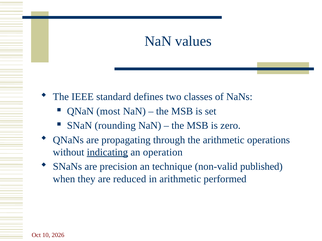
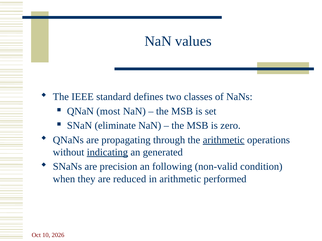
rounding: rounding -> eliminate
arithmetic at (224, 140) underline: none -> present
operation: operation -> generated
technique: technique -> following
published: published -> condition
